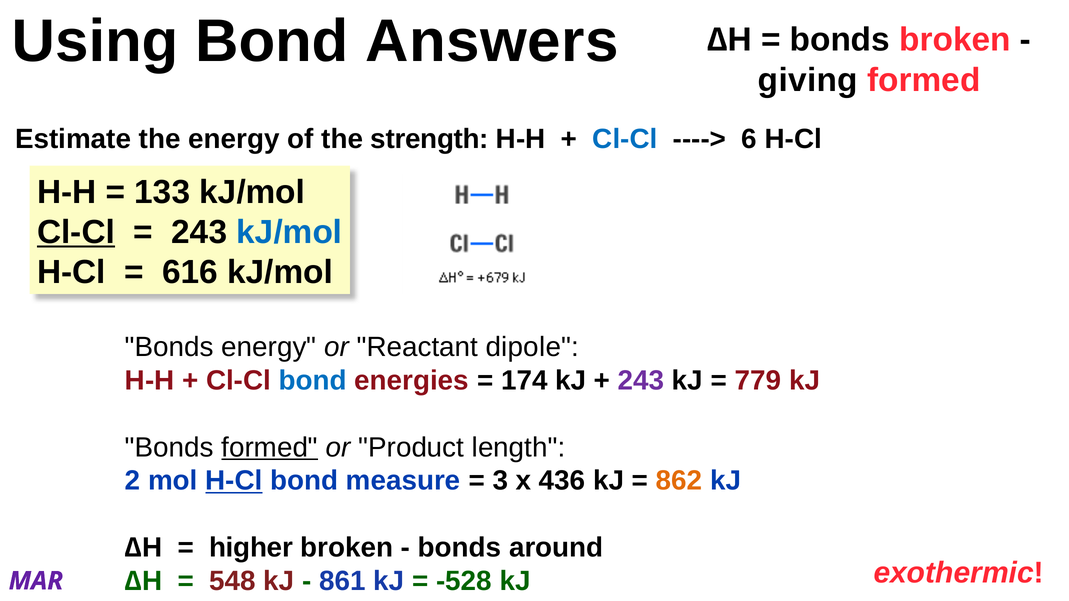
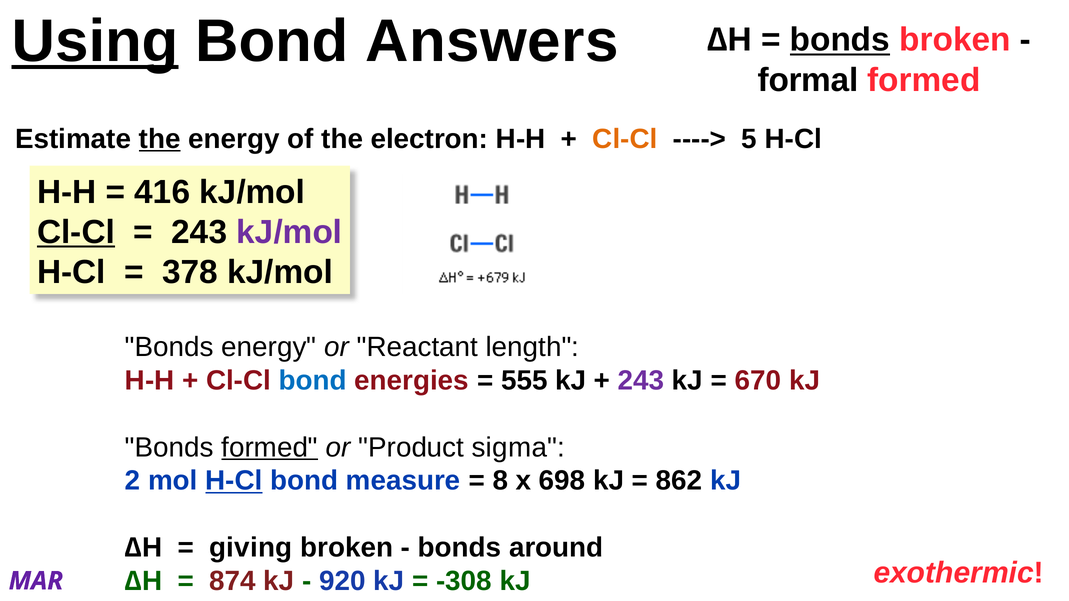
Using underline: none -> present
bonds at (840, 40) underline: none -> present
giving: giving -> formal
the at (160, 139) underline: none -> present
strength: strength -> electron
Cl-Cl at (625, 139) colour: blue -> orange
6: 6 -> 5
133: 133 -> 416
kJ/mol at (289, 232) colour: blue -> purple
616: 616 -> 378
dipole: dipole -> length
174: 174 -> 555
779: 779 -> 670
length: length -> sigma
3: 3 -> 8
436: 436 -> 698
862 colour: orange -> black
higher: higher -> giving
548: 548 -> 874
861: 861 -> 920
-528: -528 -> -308
